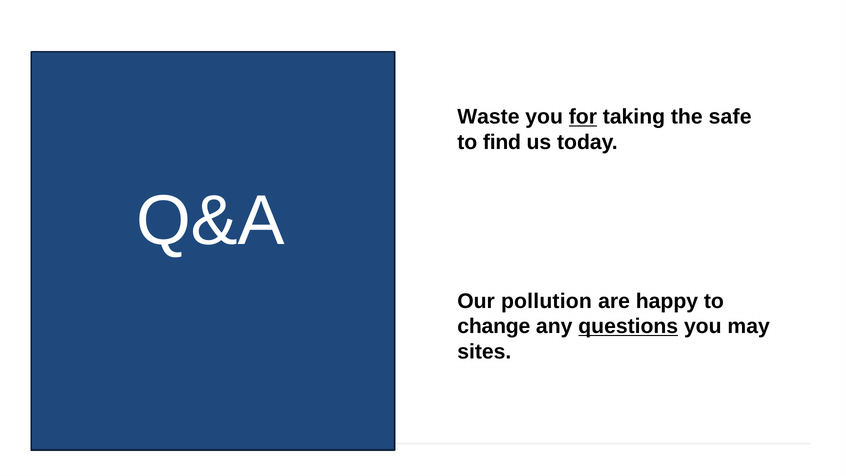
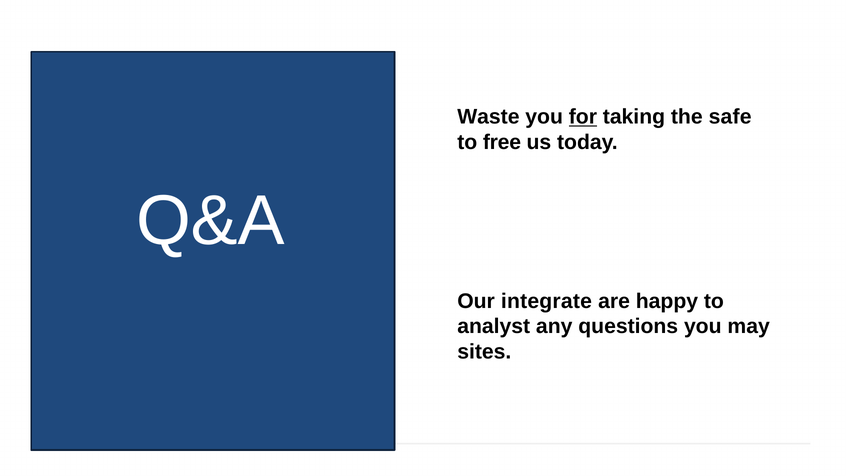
find: find -> free
pollution: pollution -> integrate
change: change -> analyst
questions underline: present -> none
